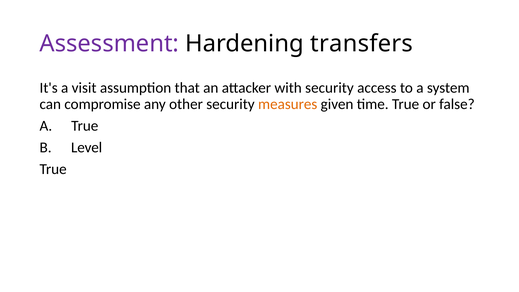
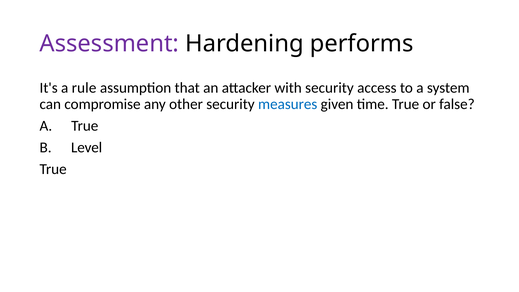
transfers: transfers -> performs
visit: visit -> rule
measures colour: orange -> blue
